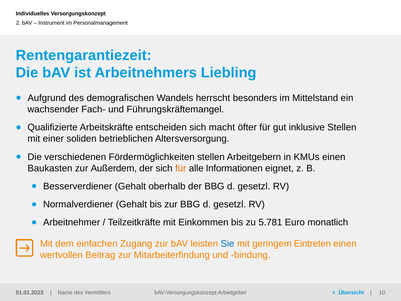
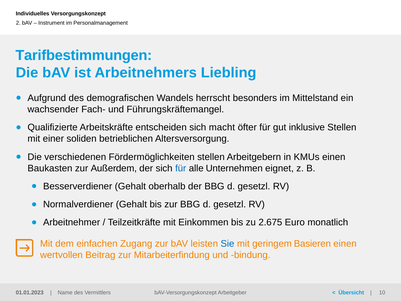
Rentengarantiezeit: Rentengarantiezeit -> Tarifbestimmungen
für at (181, 168) colour: orange -> blue
Informationen: Informationen -> Unternehmen
5.781: 5.781 -> 2.675
Eintreten: Eintreten -> Basieren
